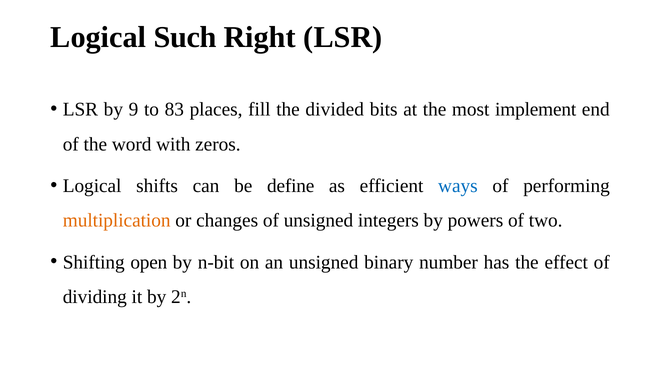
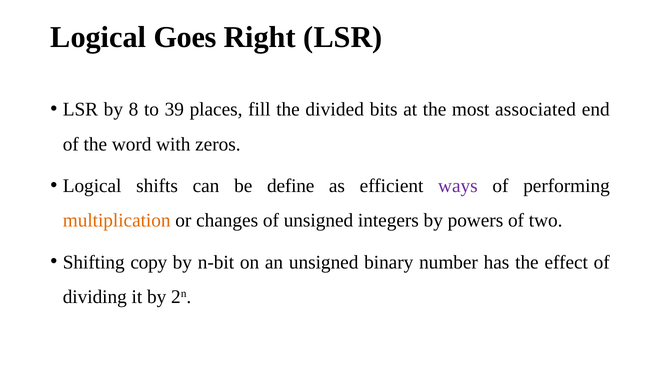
Such: Such -> Goes
9: 9 -> 8
83: 83 -> 39
implement: implement -> associated
ways colour: blue -> purple
open: open -> copy
